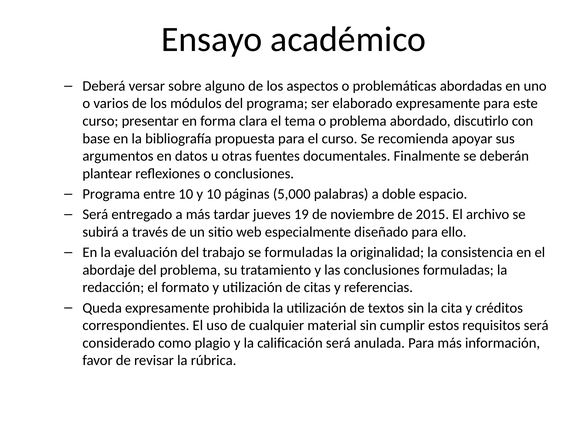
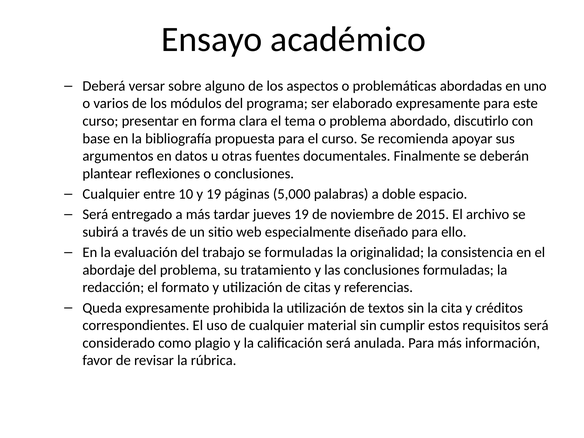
Programa at (111, 194): Programa -> Cualquier
y 10: 10 -> 19
